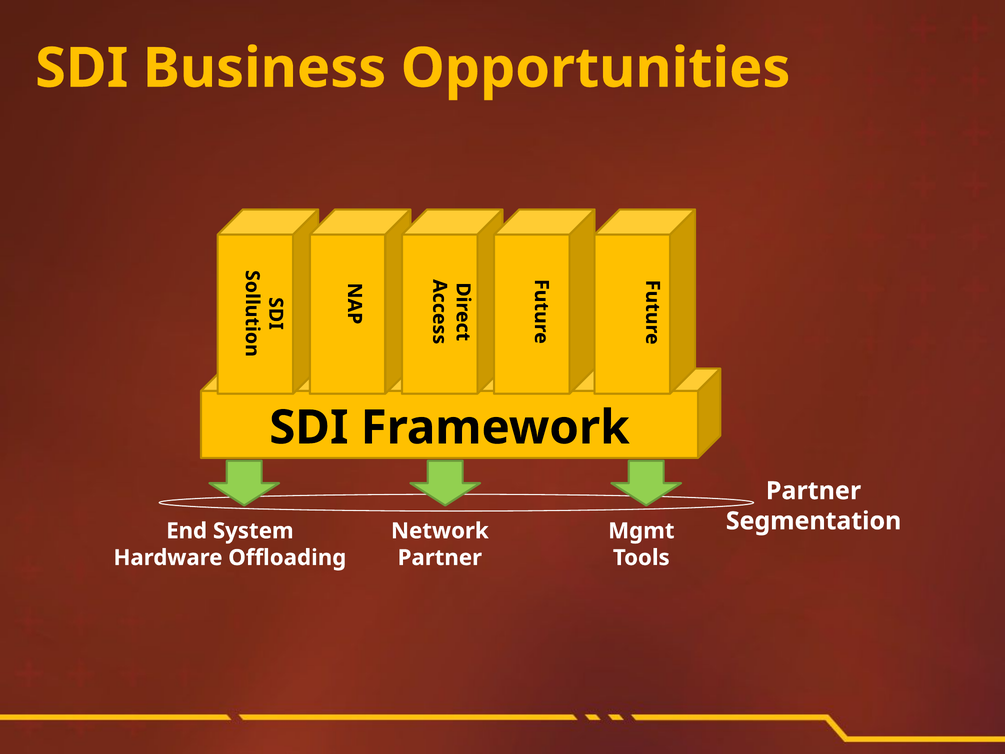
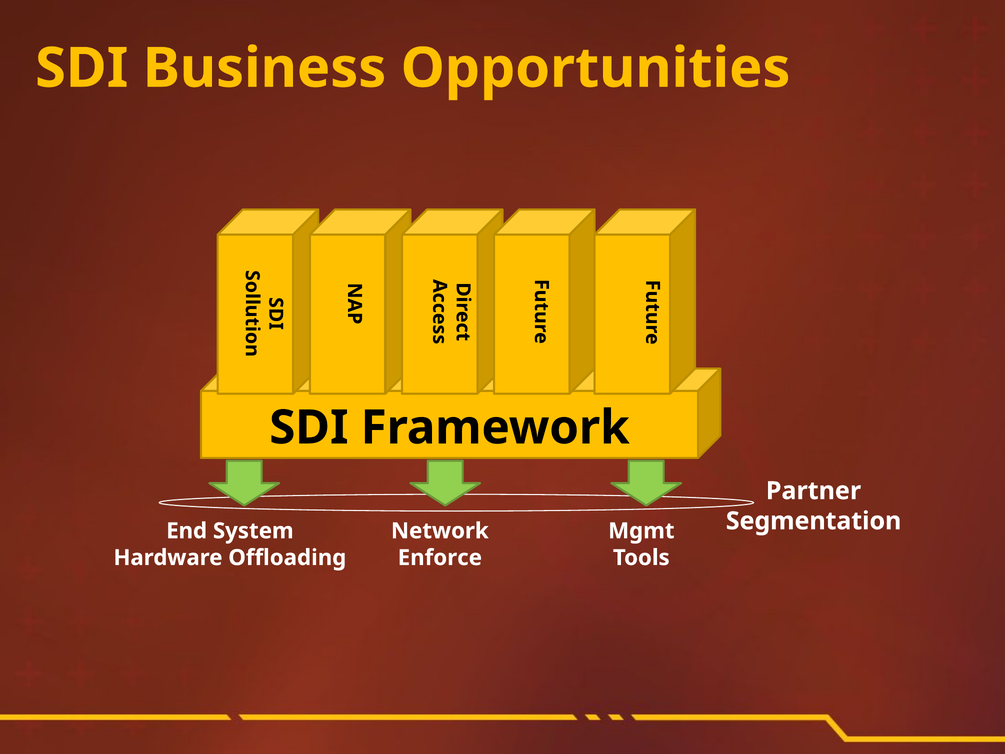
Partner at (440, 558): Partner -> Enforce
